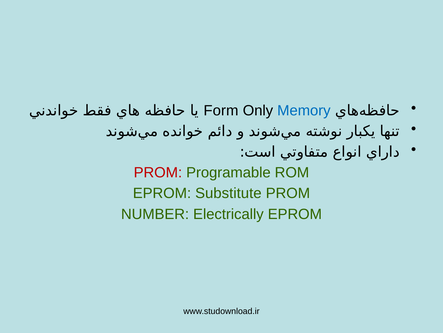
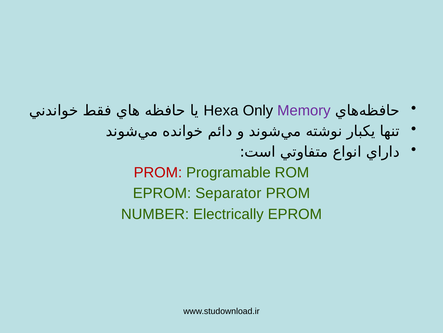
Form: Form -> Hexa
Memory colour: blue -> purple
Substitute: Substitute -> Separator
